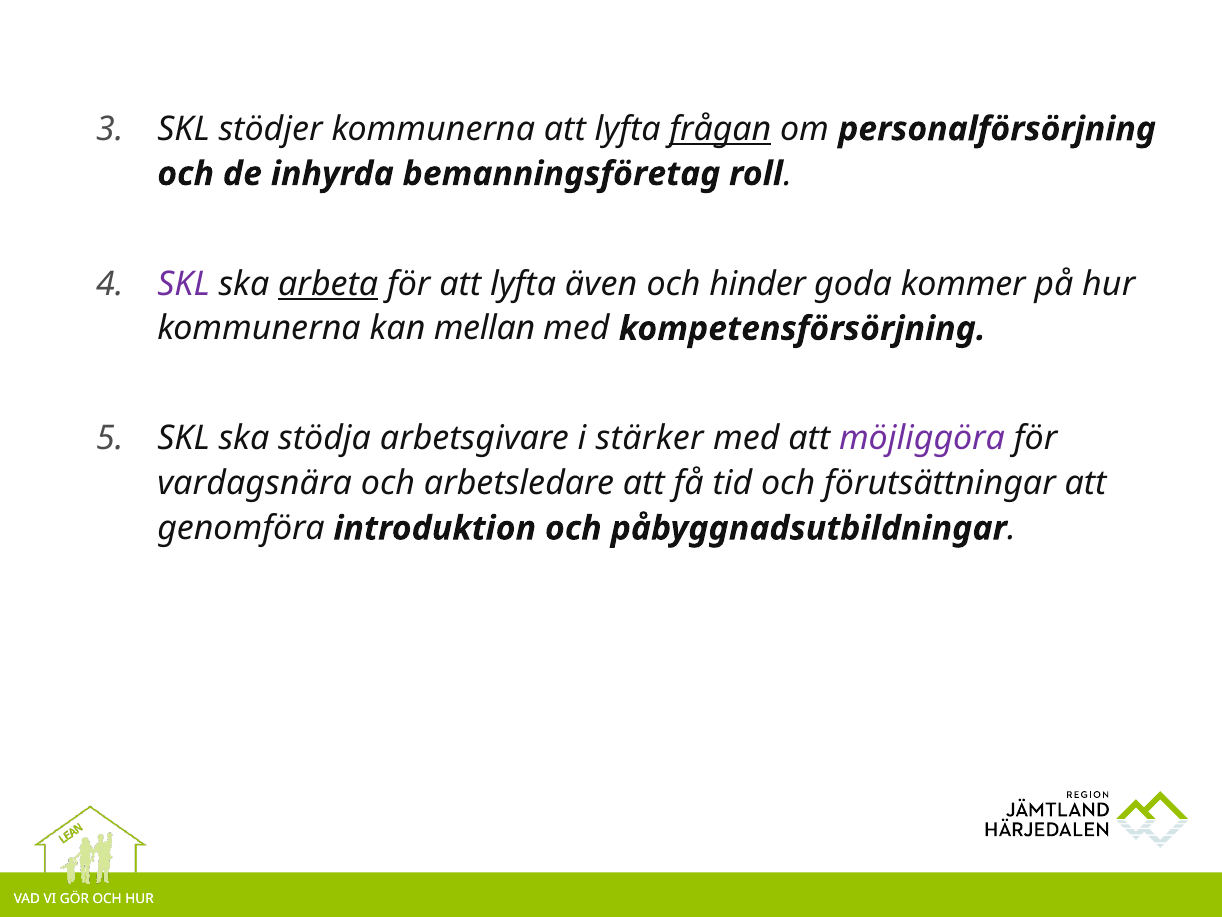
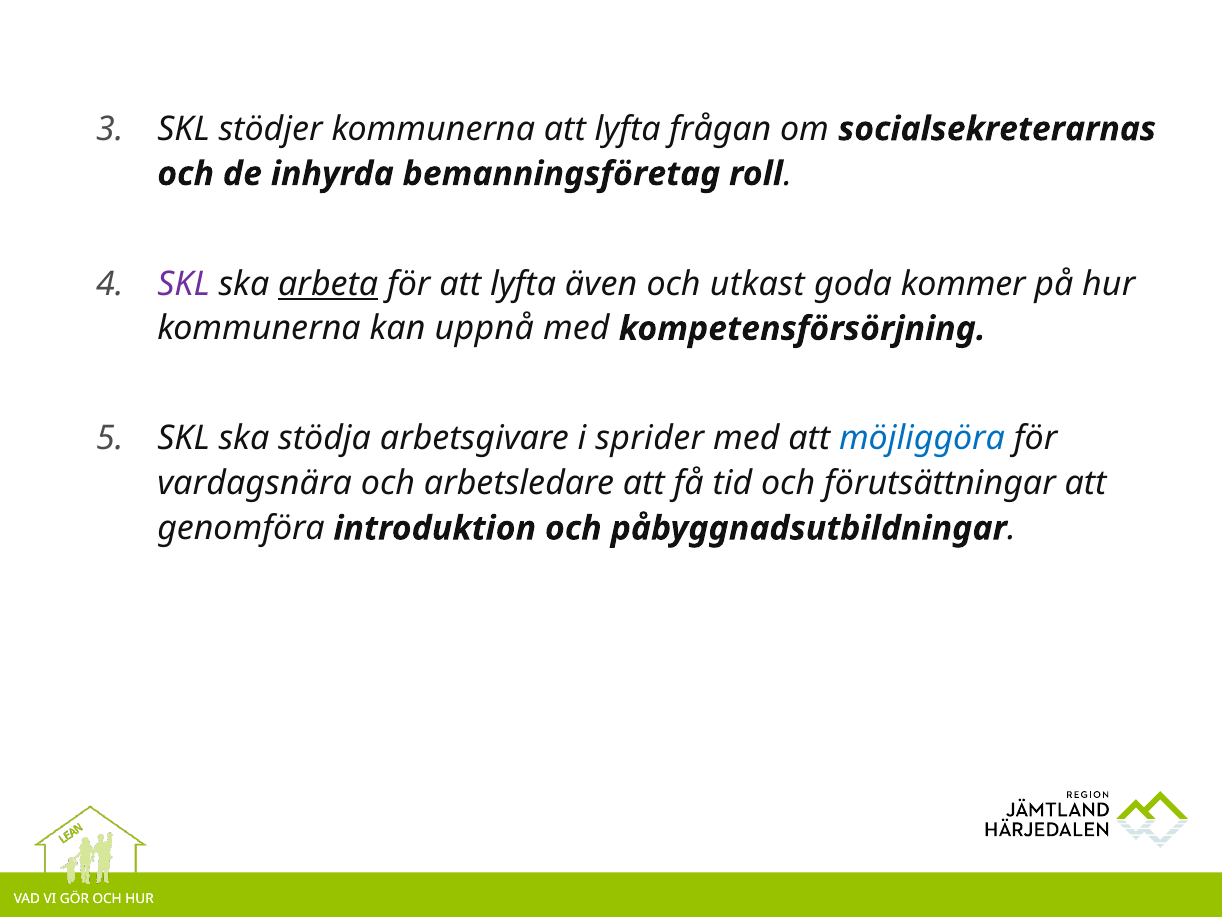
frågan underline: present -> none
personalförsörjning: personalförsörjning -> socialsekreterarnas
hinder: hinder -> utkast
mellan: mellan -> uppnå
stärker: stärker -> sprider
möjliggöra colour: purple -> blue
